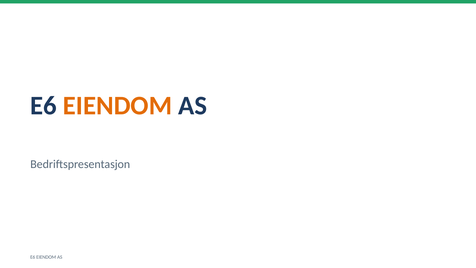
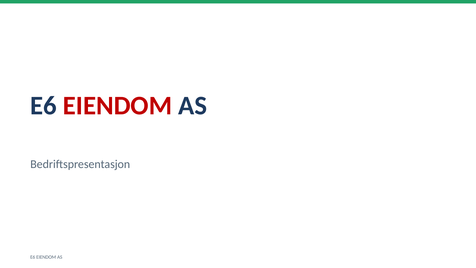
EIENDOM at (118, 106) colour: orange -> red
